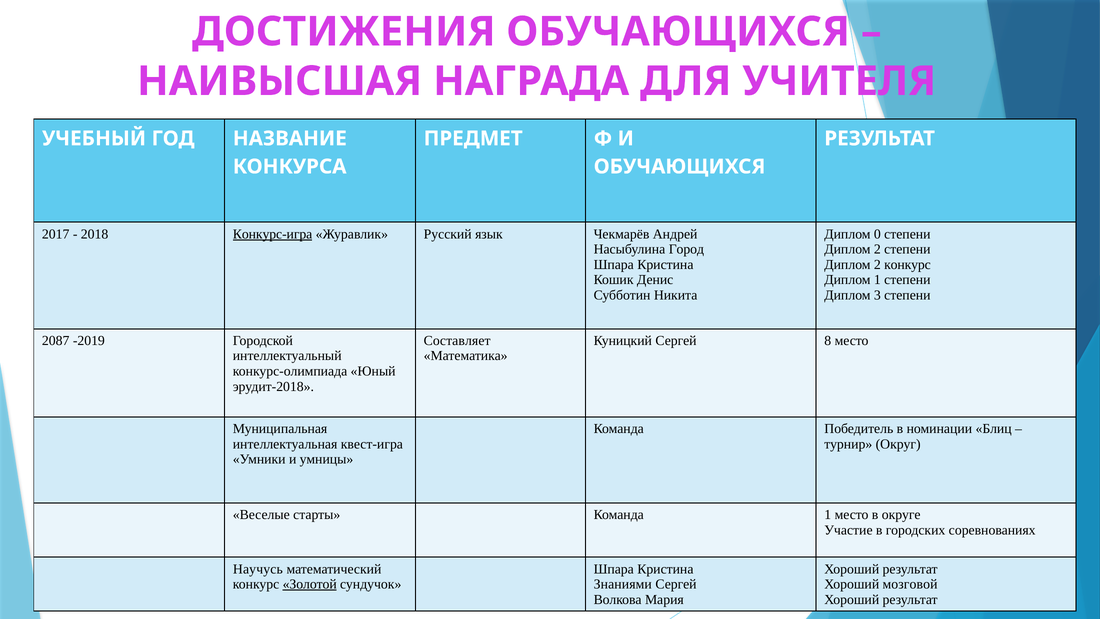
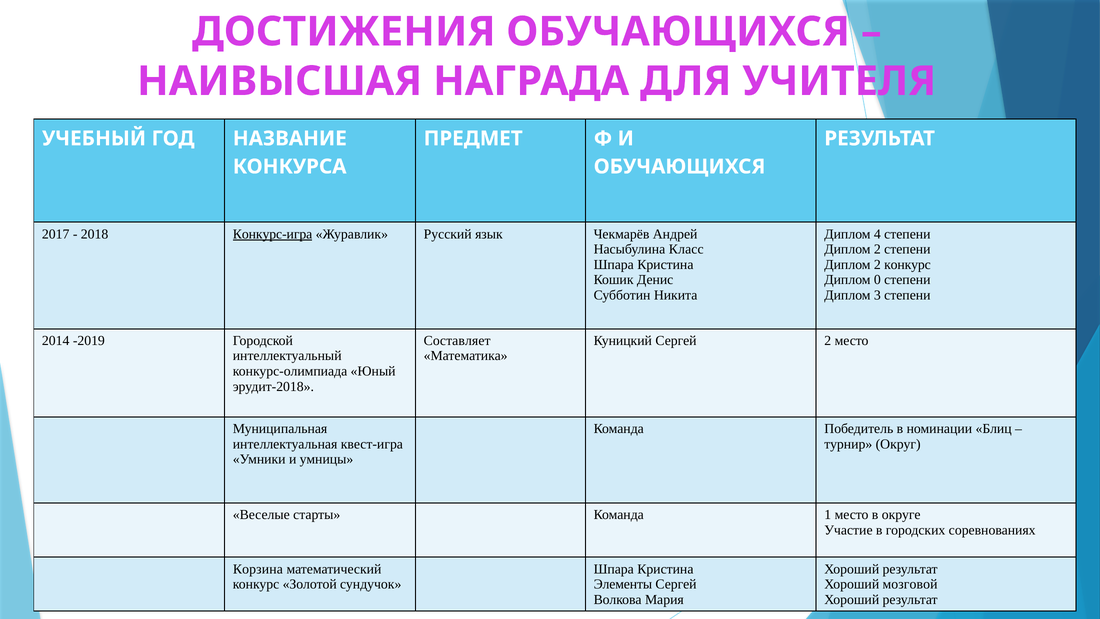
0: 0 -> 4
Город: Город -> Класс
Диплом 1: 1 -> 0
2087: 2087 -> 2014
Сергей 8: 8 -> 2
Научусь: Научусь -> Корзина
Золотой underline: present -> none
Знаниями: Знаниями -> Элементы
